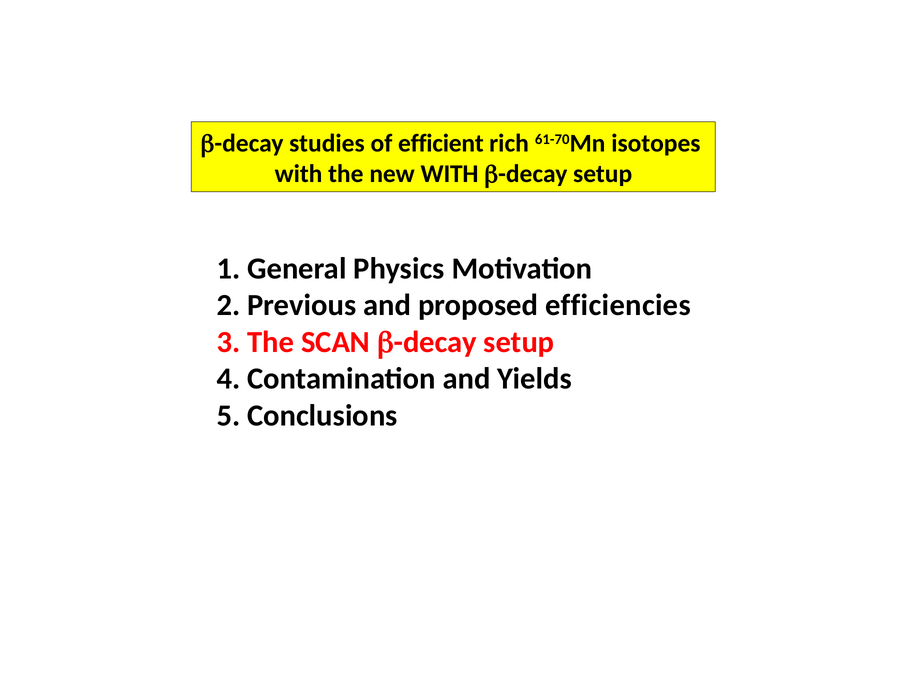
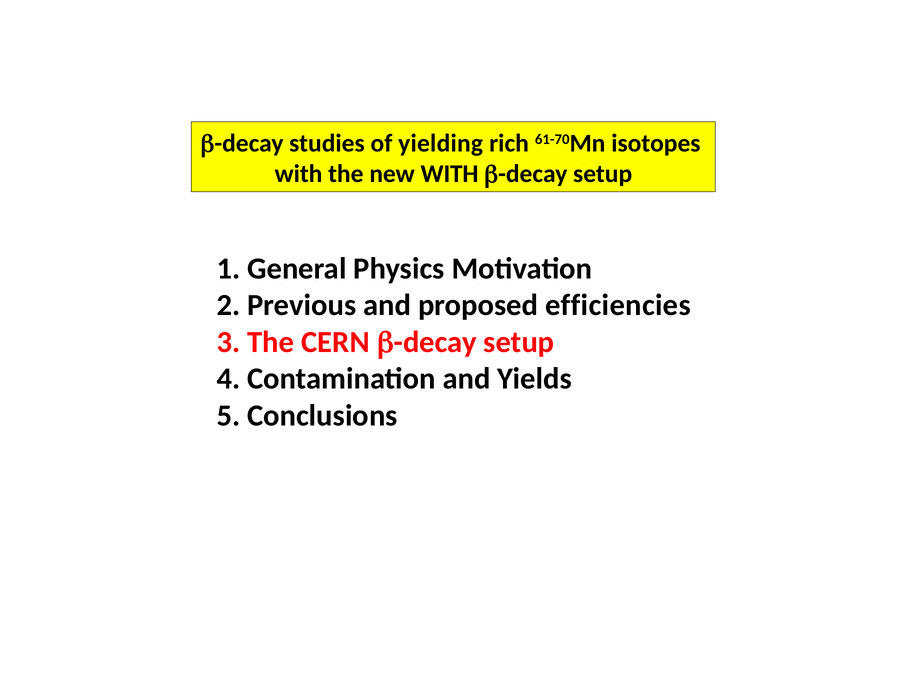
efficient: efficient -> yielding
SCAN: SCAN -> CERN
